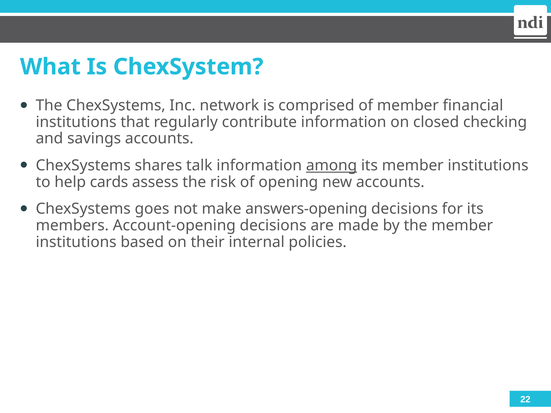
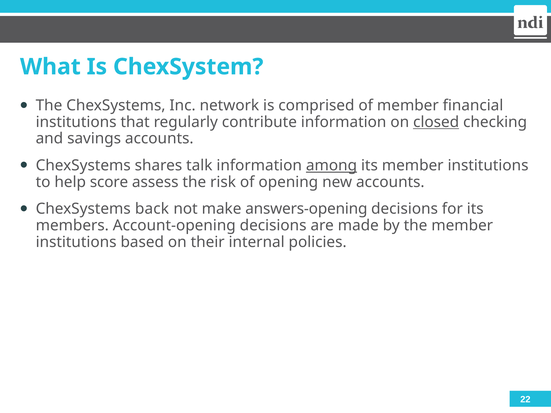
closed underline: none -> present
cards: cards -> score
goes: goes -> back
